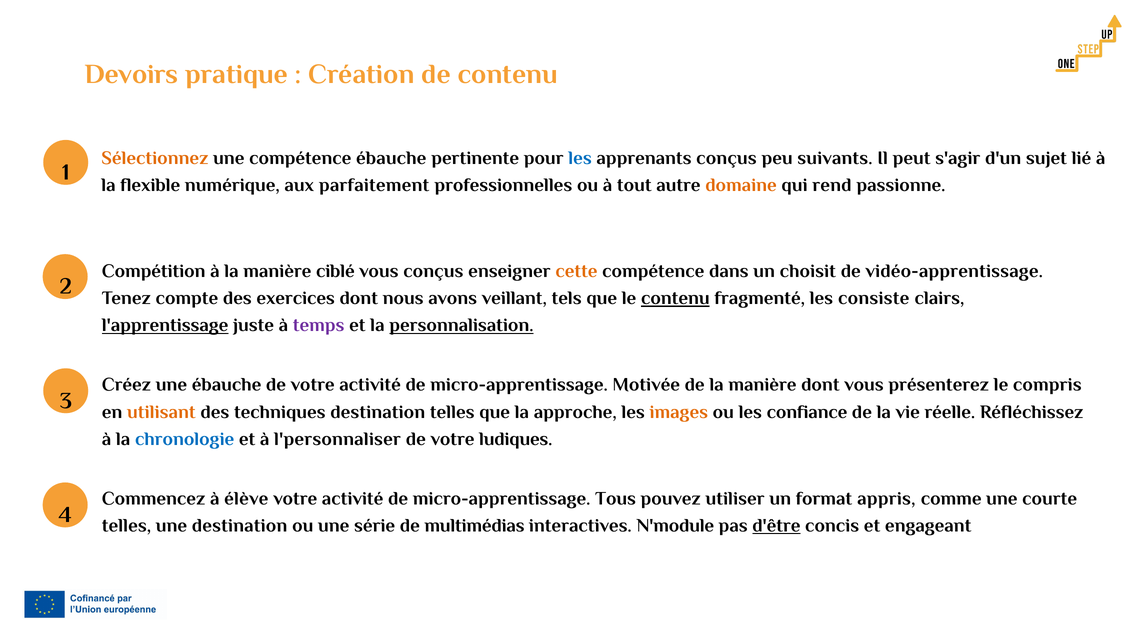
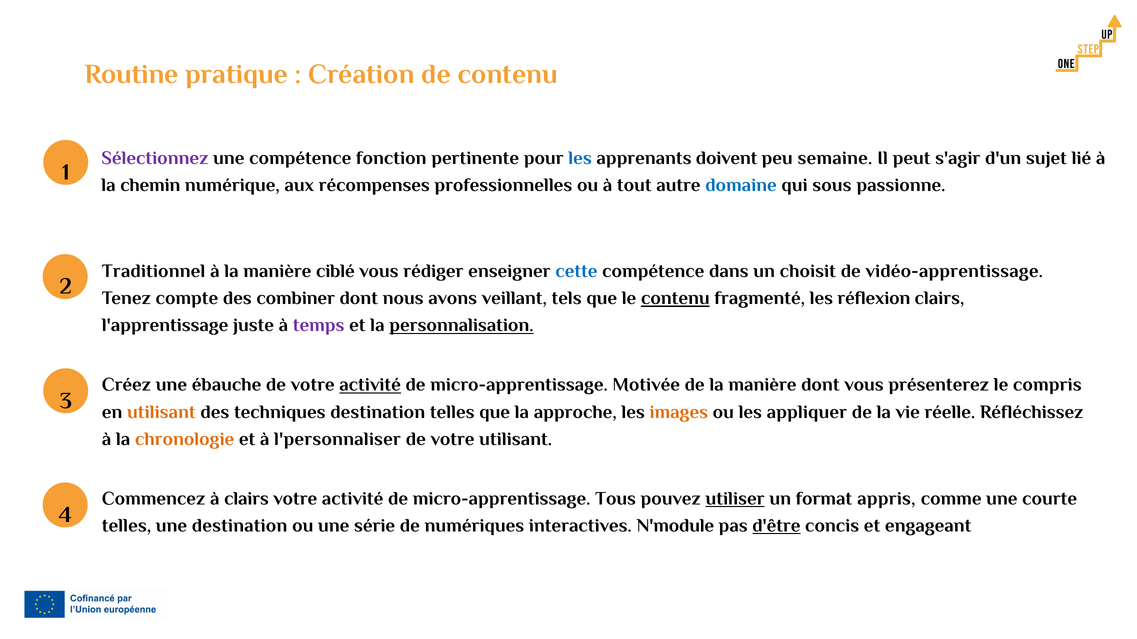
Devoirs: Devoirs -> Routine
Sélectionnez colour: orange -> purple
compétence ébauche: ébauche -> fonction
apprenants conçus: conçus -> doivent
suivants: suivants -> semaine
flexible: flexible -> chemin
parfaitement: parfaitement -> récompenses
domaine colour: orange -> blue
rend: rend -> sous
Compétition: Compétition -> Traditionnel
vous conçus: conçus -> rédiger
cette colour: orange -> blue
exercices: exercices -> combiner
consiste: consiste -> réflexion
l'apprentissage underline: present -> none
activité at (370, 385) underline: none -> present
confiance: confiance -> appliquer
chronologie colour: blue -> orange
votre ludiques: ludiques -> utilisant
à élève: élève -> clairs
utiliser underline: none -> present
multimédias: multimédias -> numériques
